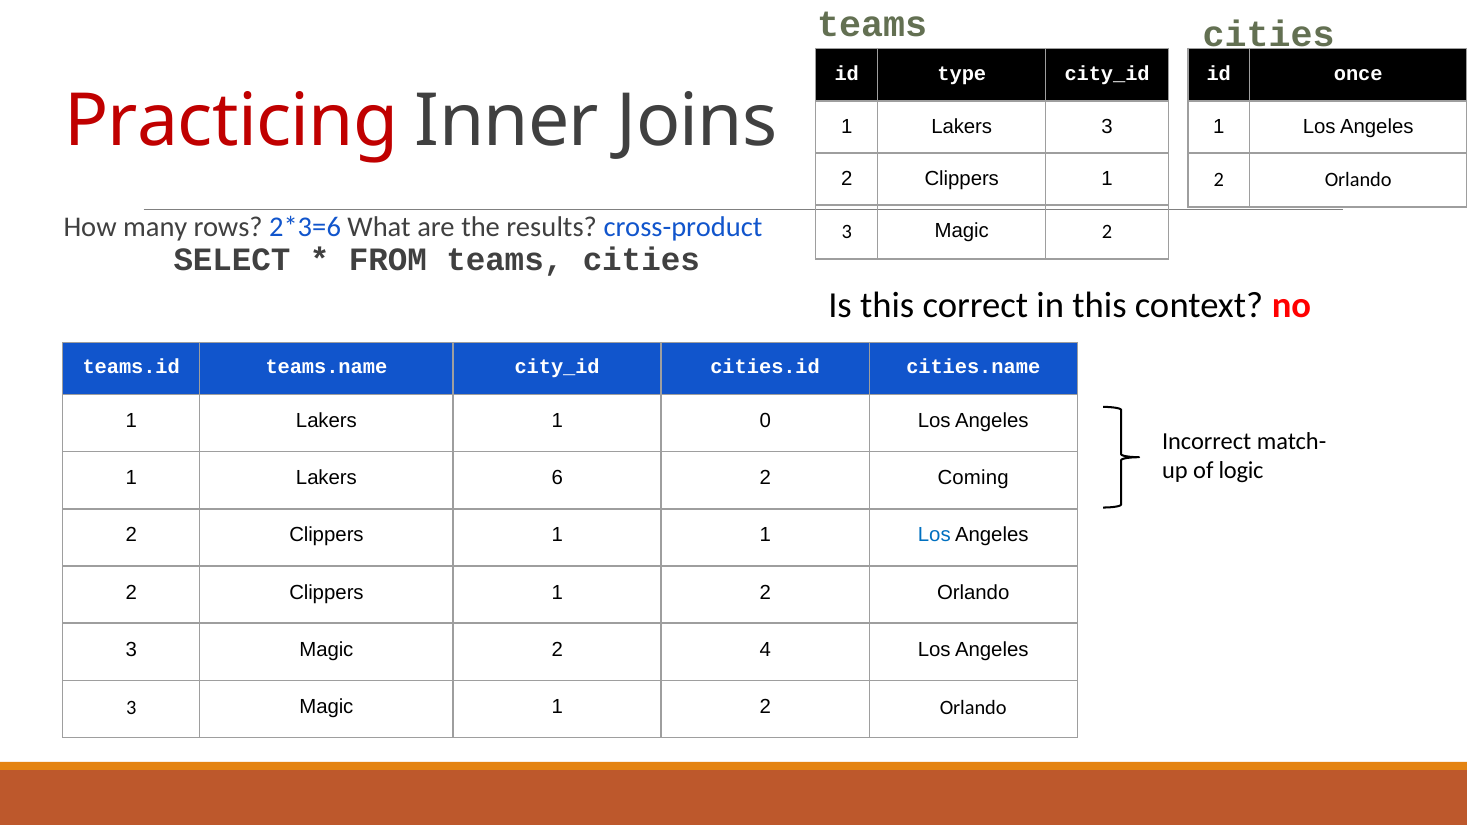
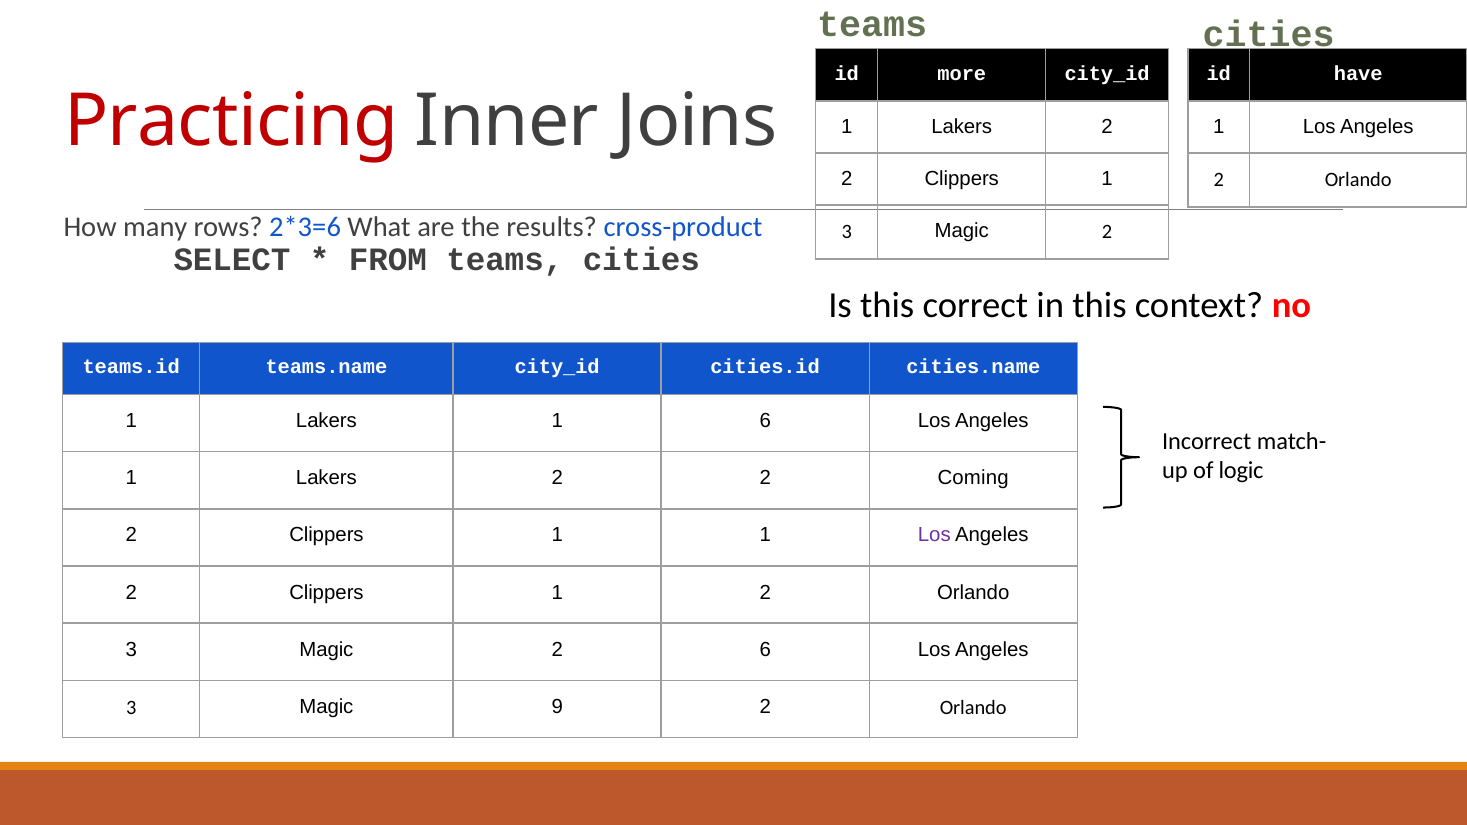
type: type -> more
once: once -> have
3 at (1107, 127): 3 -> 2
1 0: 0 -> 6
6 at (557, 478): 6 -> 2
Los at (934, 535) colour: blue -> purple
2 4: 4 -> 6
Magic 1: 1 -> 9
